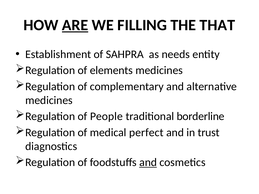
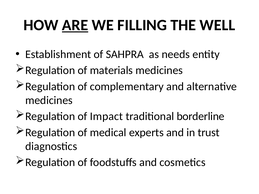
THAT: THAT -> WELL
elements: elements -> materials
People: People -> Impact
perfect: perfect -> experts
and at (148, 163) underline: present -> none
